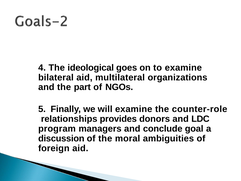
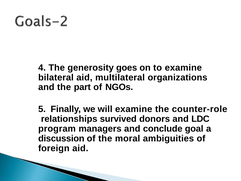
ideological: ideological -> generosity
provides: provides -> survived
